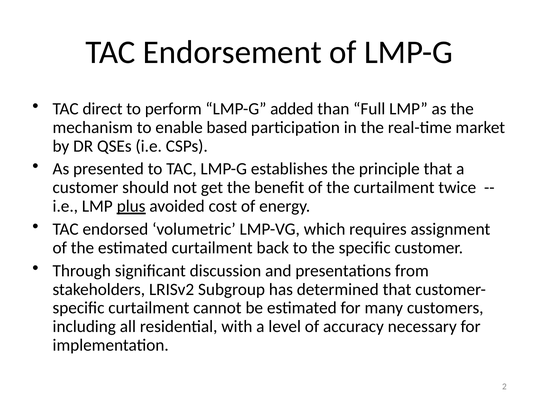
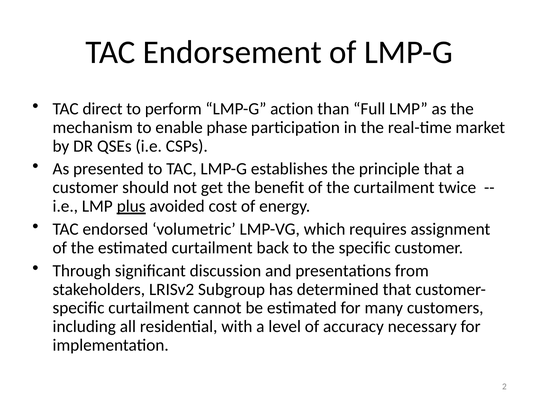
added: added -> action
based: based -> phase
